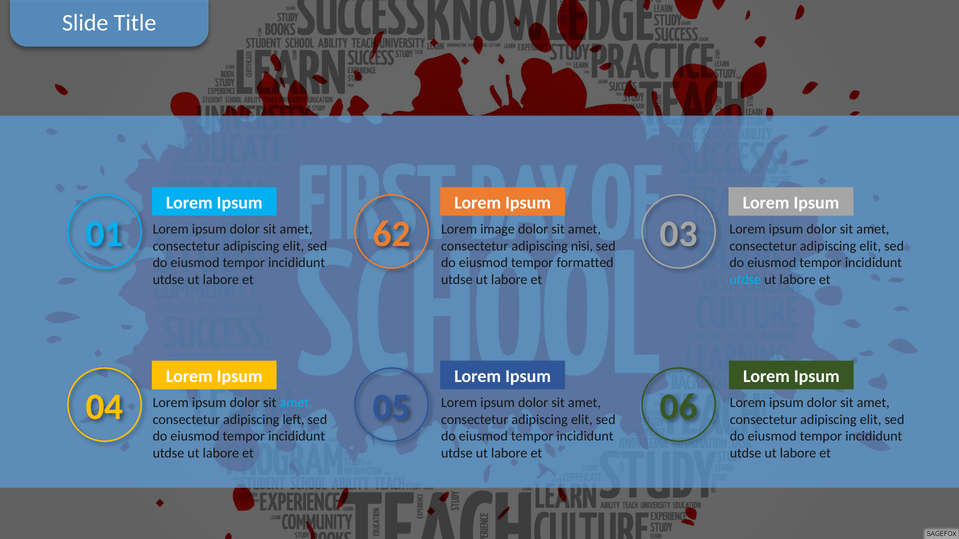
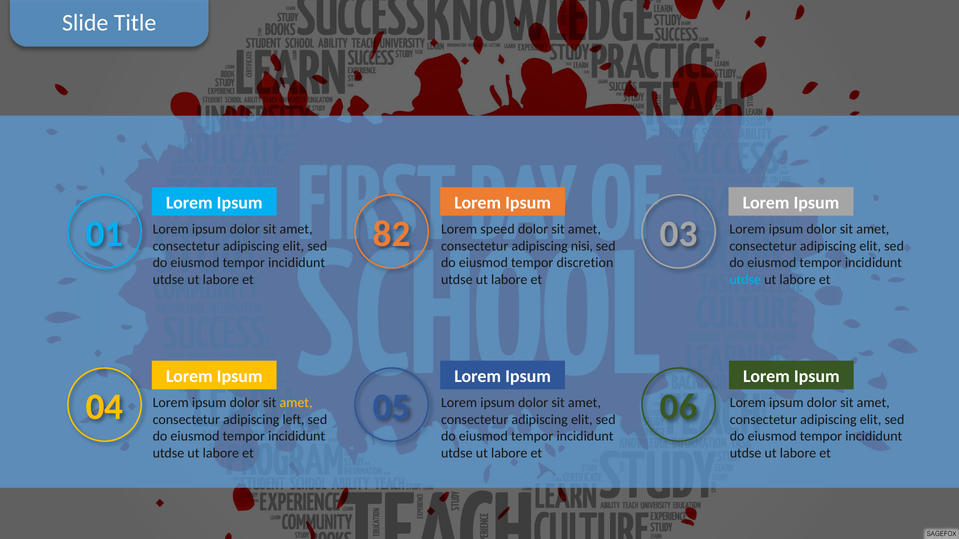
62: 62 -> 82
image: image -> speed
formatted: formatted -> discretion
amet at (296, 403) colour: light blue -> yellow
